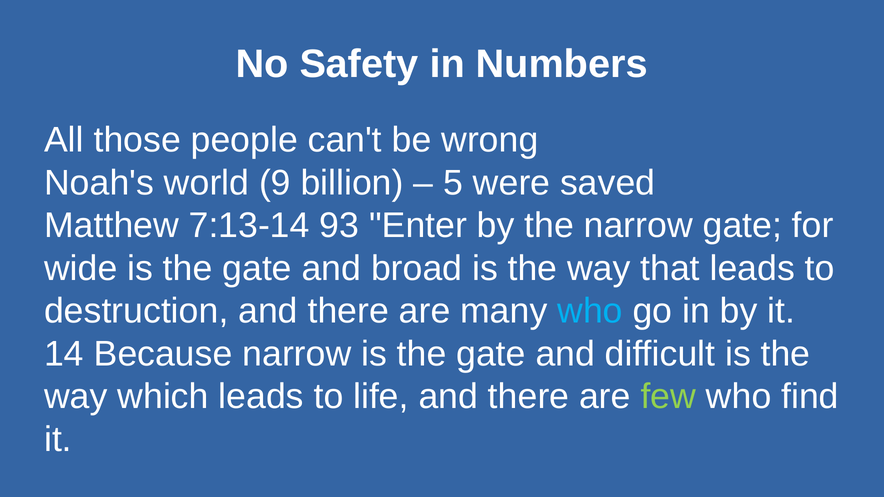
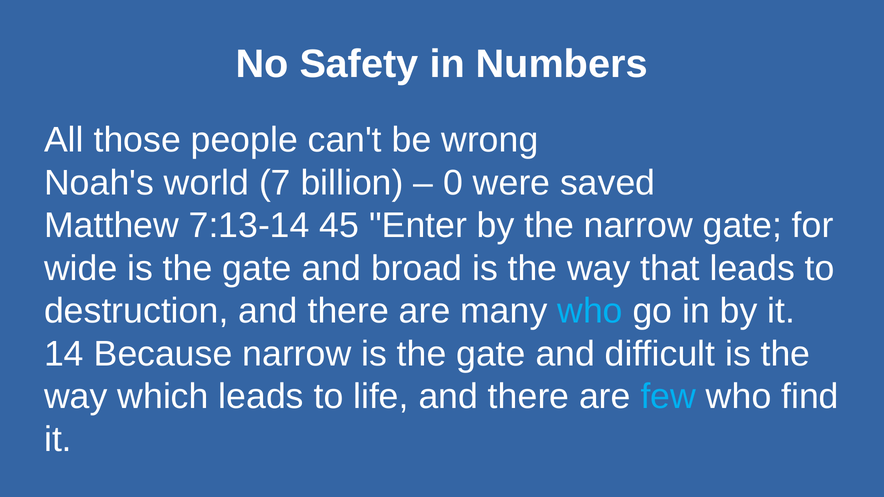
9: 9 -> 7
5: 5 -> 0
93: 93 -> 45
few colour: light green -> light blue
